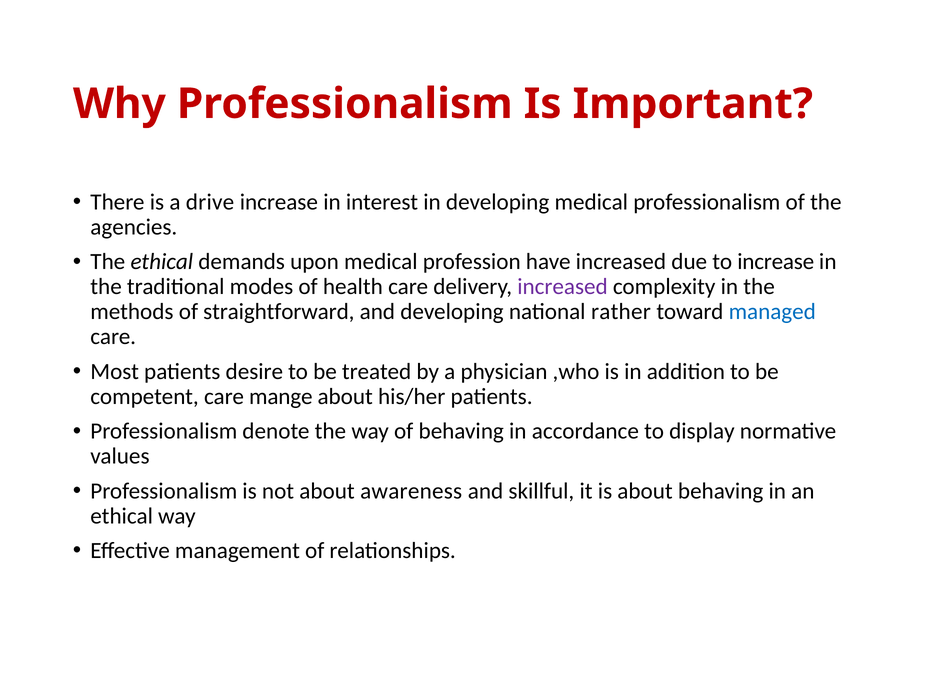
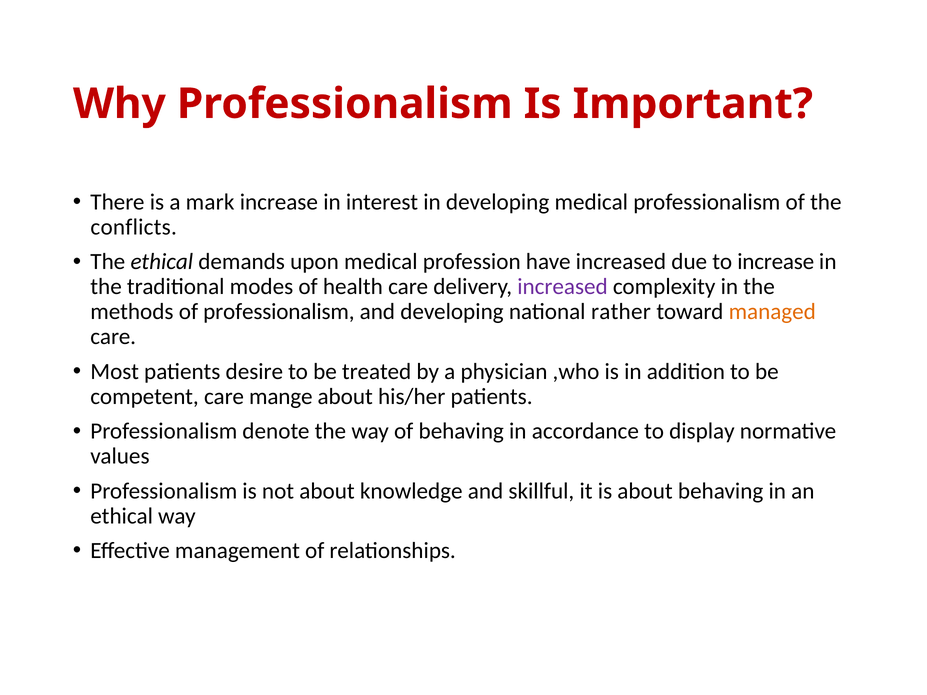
drive: drive -> mark
agencies: agencies -> conflicts
of straightforward: straightforward -> professionalism
managed colour: blue -> orange
awareness: awareness -> knowledge
